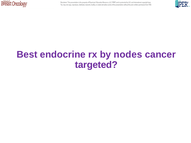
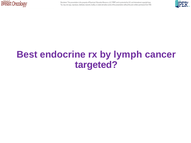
nodes: nodes -> lymph
